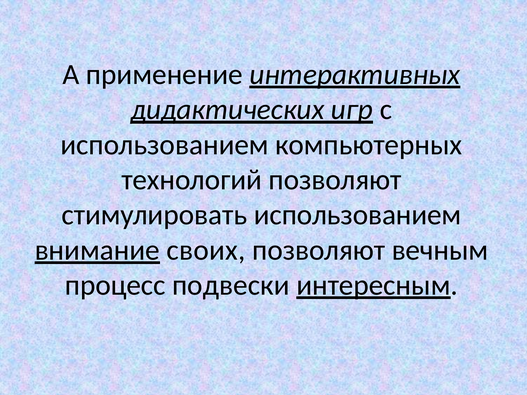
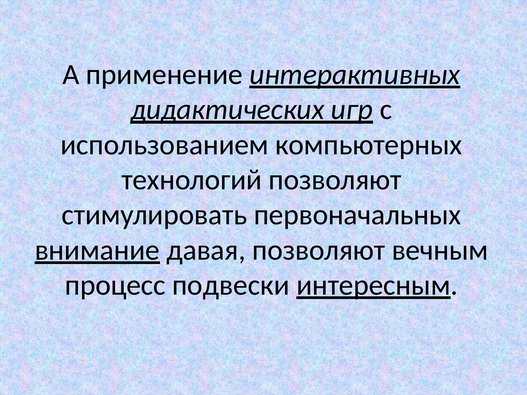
стимулировать использованием: использованием -> первоначальных
своих: своих -> давая
